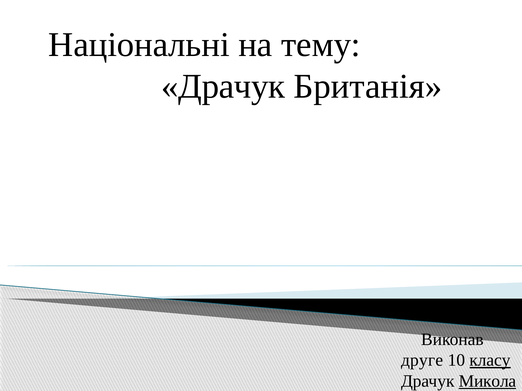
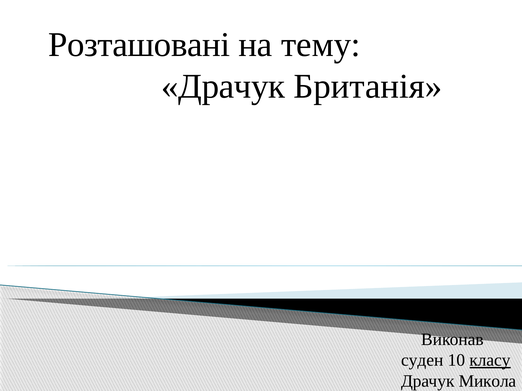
Національні: Національні -> Розташовані
друге: друге -> суден
Микола underline: present -> none
